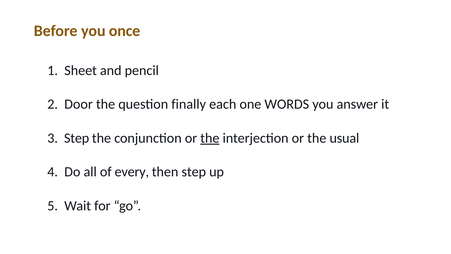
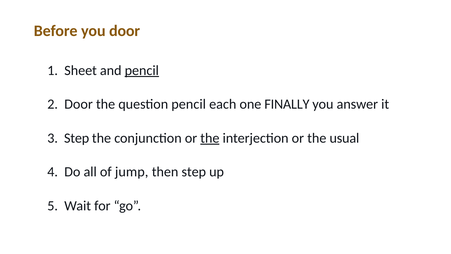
you once: once -> door
pencil at (142, 70) underline: none -> present
question finally: finally -> pencil
WORDS: WORDS -> FINALLY
every: every -> jump
